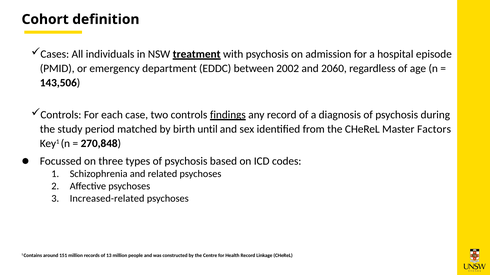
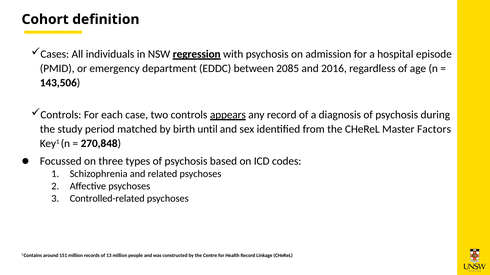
treatment: treatment -> regression
2002: 2002 -> 2085
2060: 2060 -> 2016
findings: findings -> appears
Increased-related: Increased-related -> Controlled-related
